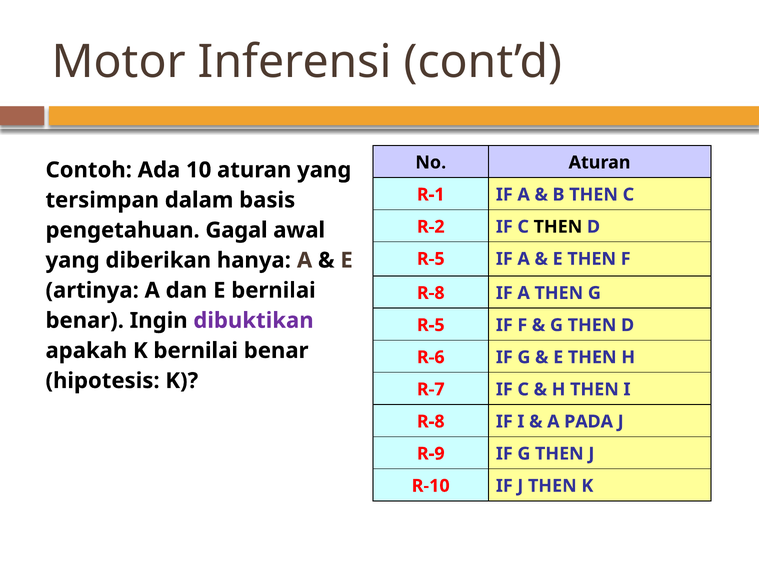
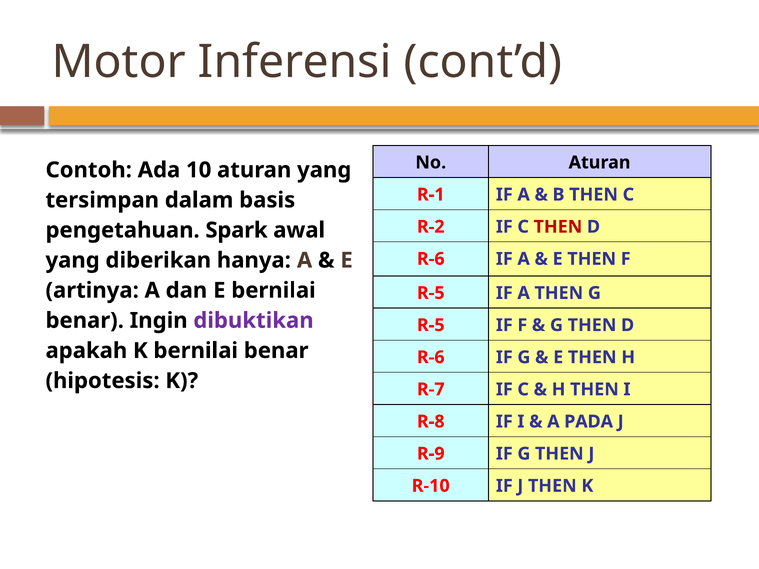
THEN at (558, 227) colour: black -> red
Gagal: Gagal -> Spark
R-5 at (431, 259): R-5 -> R-6
R-8 at (431, 293): R-8 -> R-5
